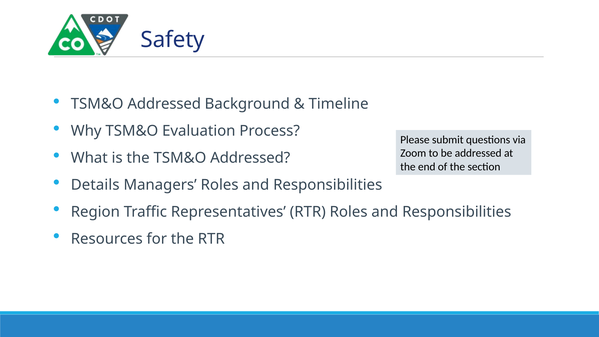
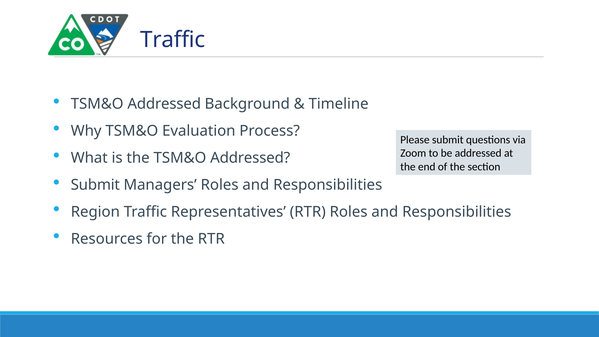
Safety at (173, 40): Safety -> Traffic
Details at (95, 185): Details -> Submit
